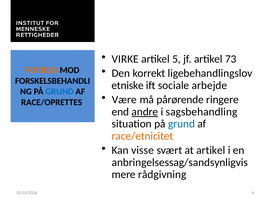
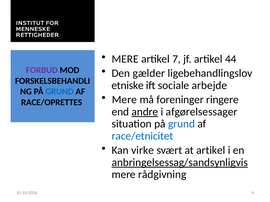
VIRKE at (125, 59): VIRKE -> MERE
5: 5 -> 7
73: 73 -> 44
korrekt: korrekt -> gælder
FORBUD colour: orange -> purple
Være at (124, 100): Være -> Mere
pårørende: pårørende -> foreninger
sagsbehandling: sagsbehandling -> afgørelsessager
race/etnicitet colour: orange -> blue
visse: visse -> virke
anbringelsessag/sandsynligvis underline: none -> present
